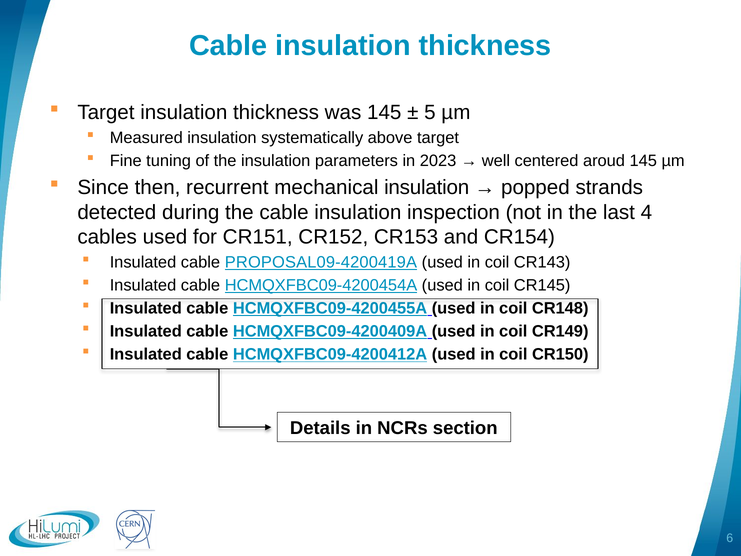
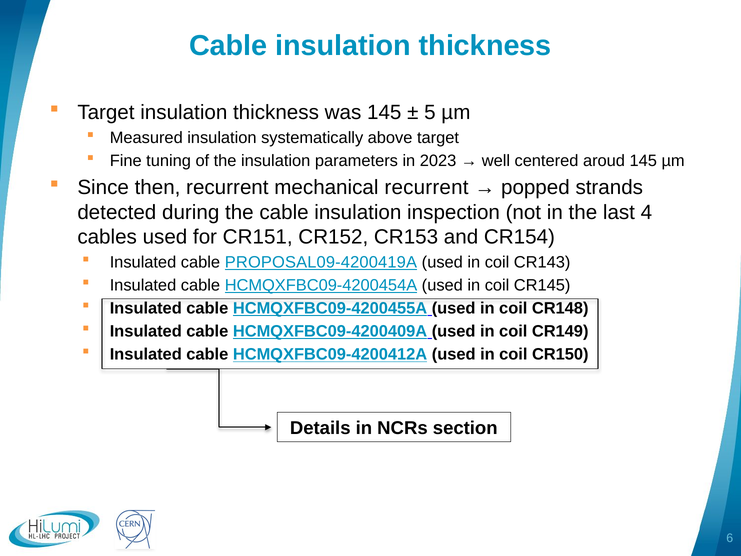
mechanical insulation: insulation -> recurrent
